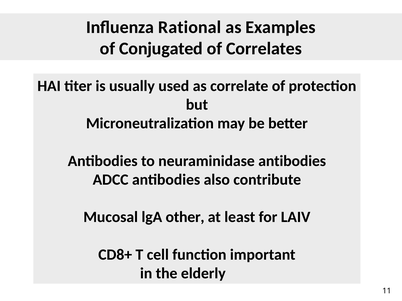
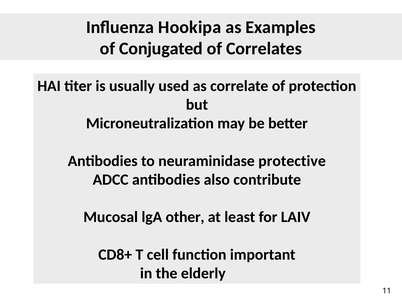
Rational: Rational -> Hookipa
neuraminidase antibodies: antibodies -> protective
